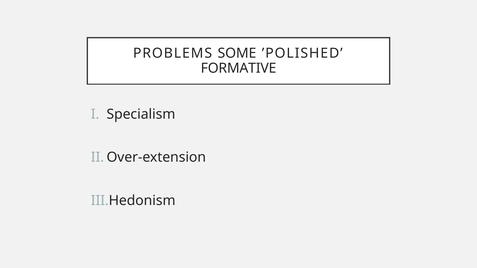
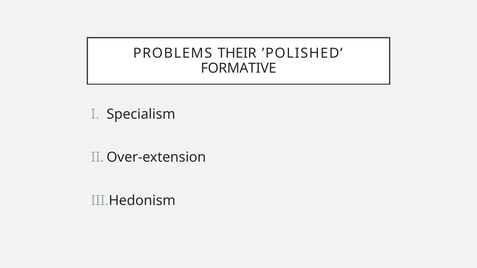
SOME: SOME -> THEIR
